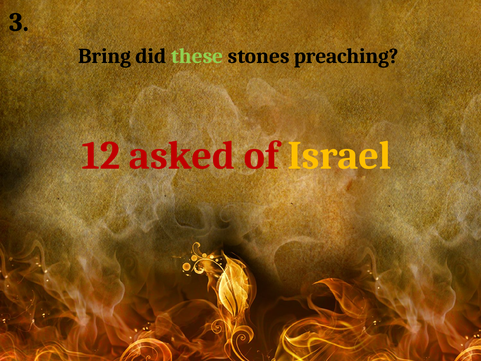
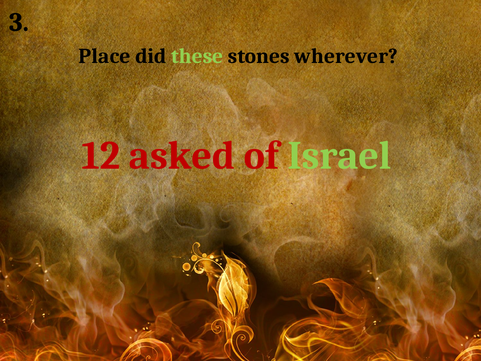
Bring: Bring -> Place
preaching: preaching -> wherever
Israel colour: yellow -> light green
